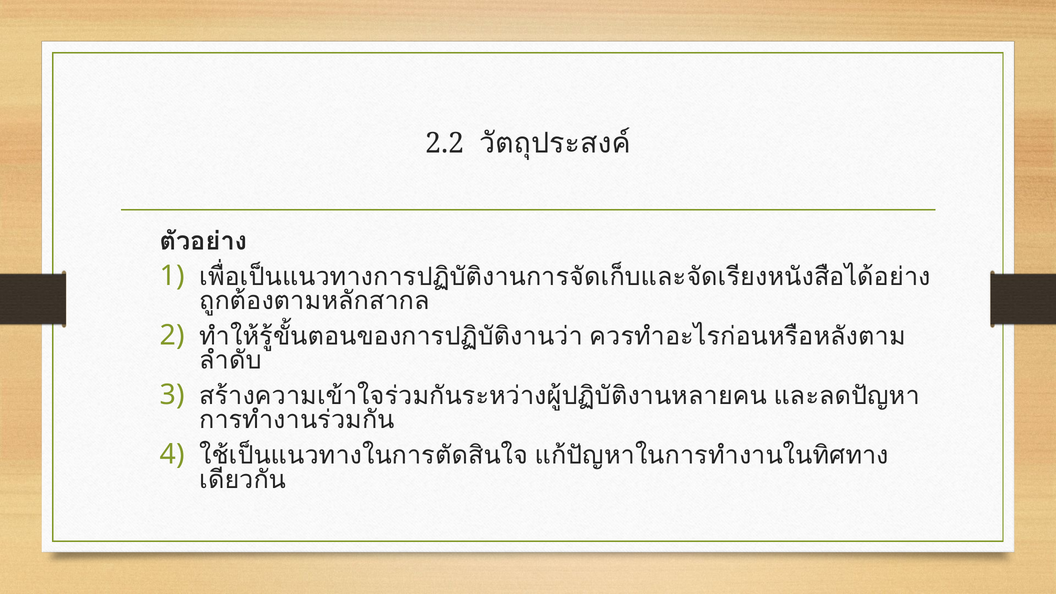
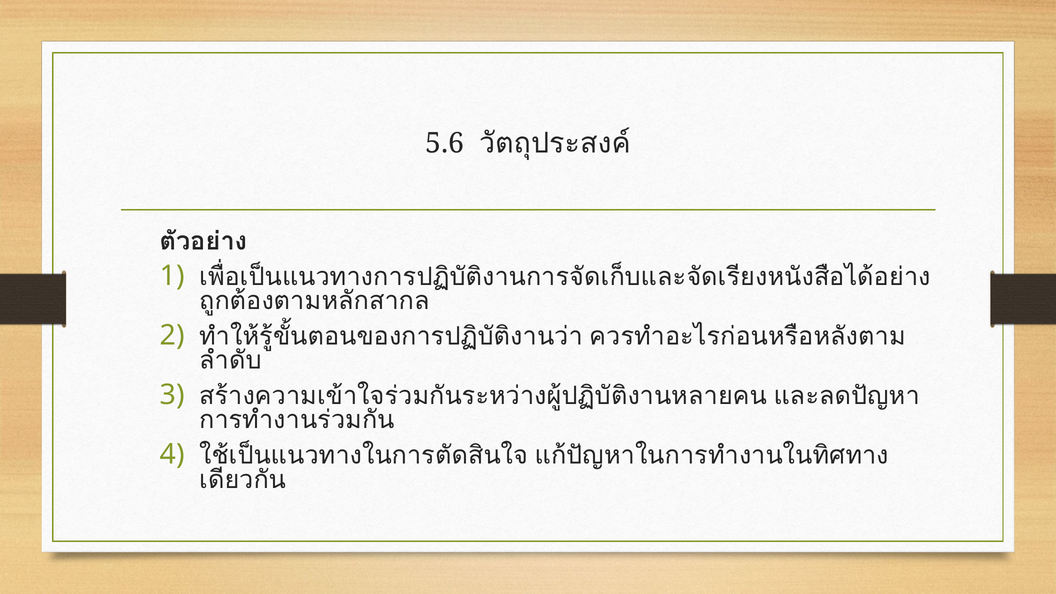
2.2: 2.2 -> 5.6
